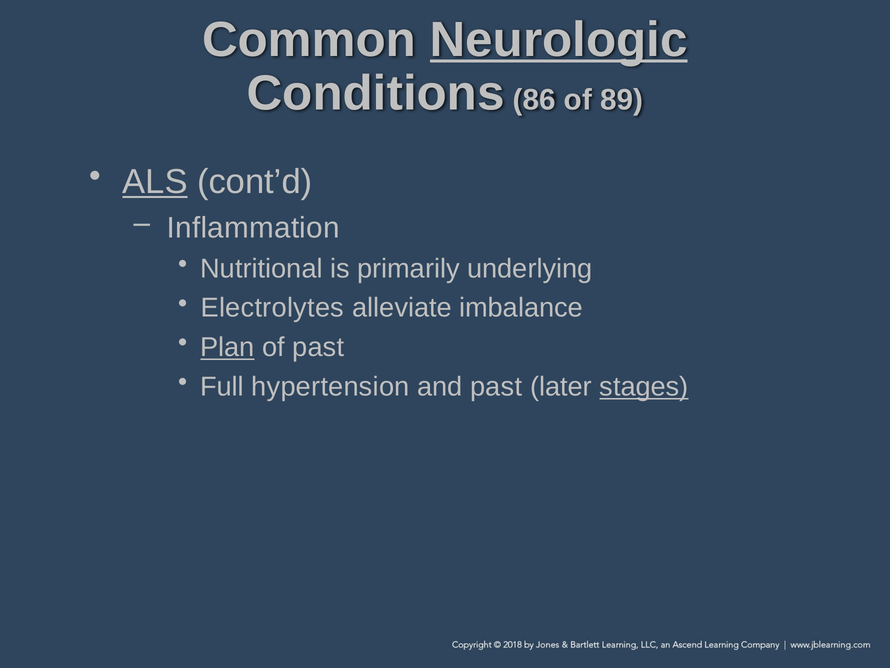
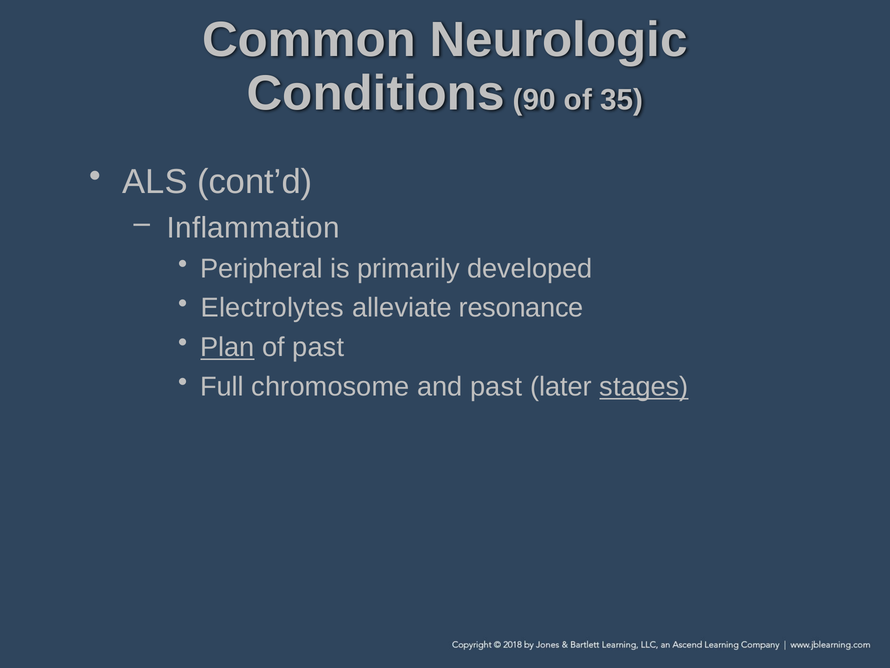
Neurologic underline: present -> none
86: 86 -> 90
89: 89 -> 35
ALS underline: present -> none
Nutritional: Nutritional -> Peripheral
underlying: underlying -> developed
imbalance: imbalance -> resonance
hypertension: hypertension -> chromosome
